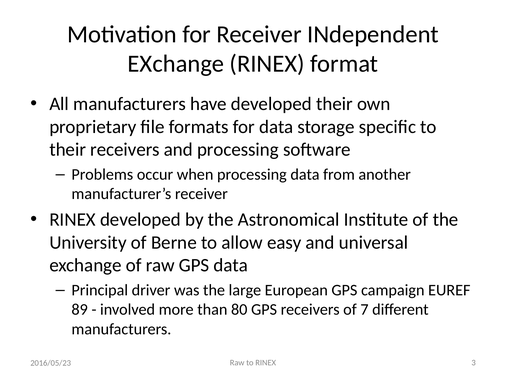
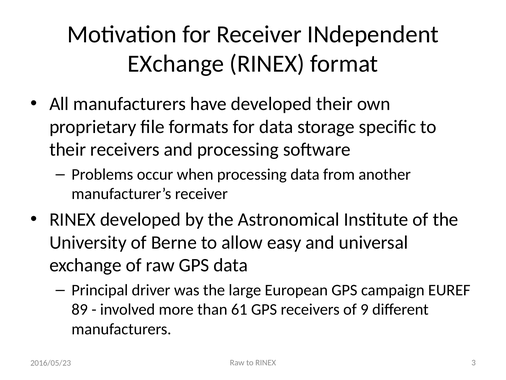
80: 80 -> 61
7: 7 -> 9
